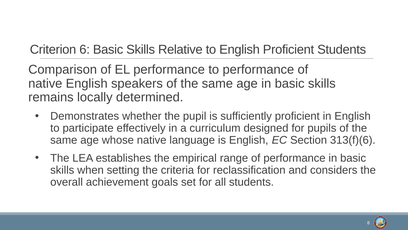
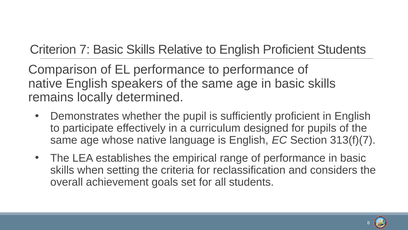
6: 6 -> 7
313(f)(6: 313(f)(6 -> 313(f)(7
